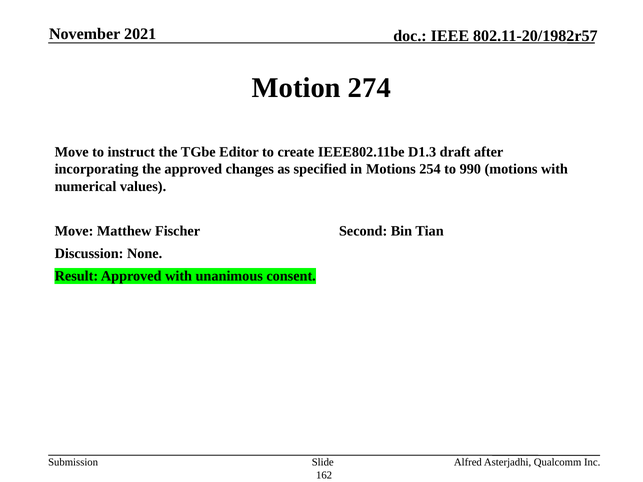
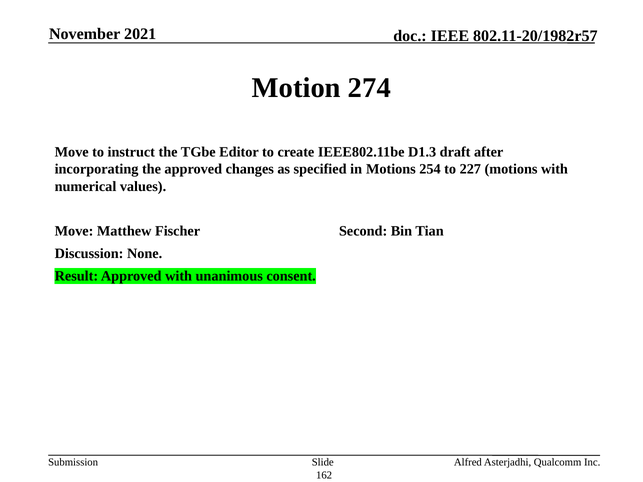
990: 990 -> 227
